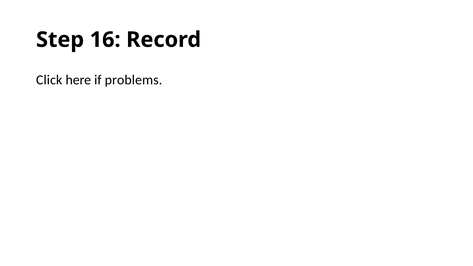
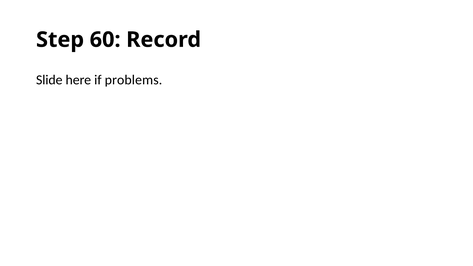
16: 16 -> 60
Click: Click -> Slide
